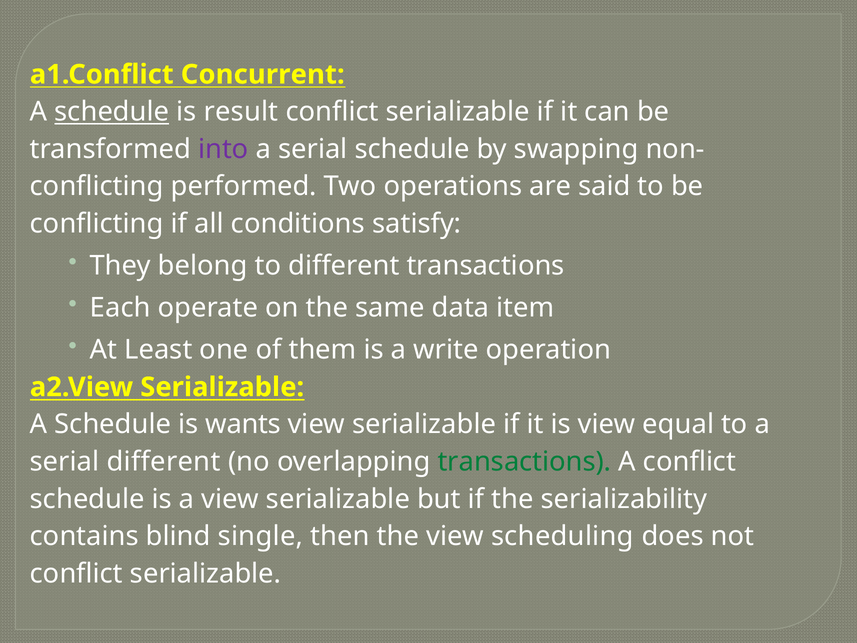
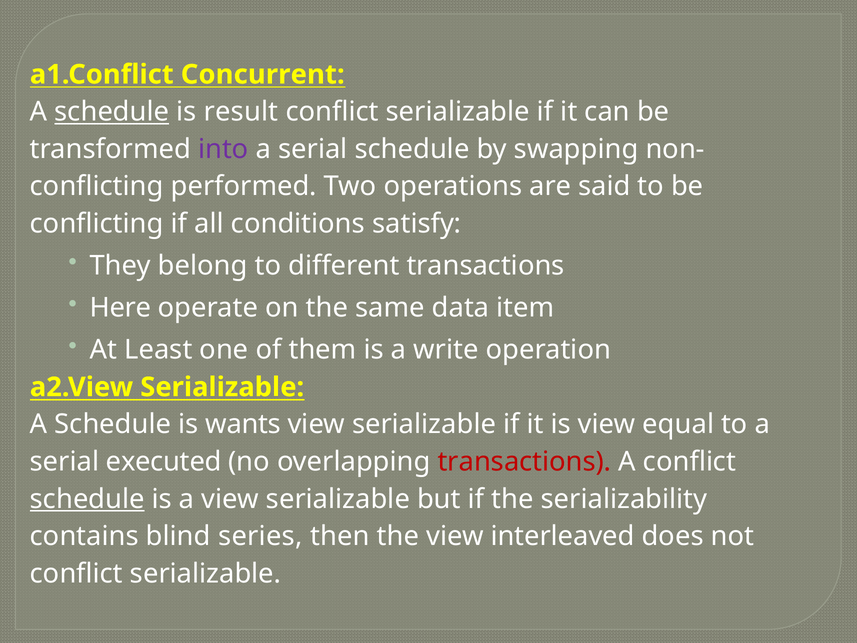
Each: Each -> Here
serial different: different -> executed
transactions at (524, 462) colour: green -> red
schedule at (87, 499) underline: none -> present
single: single -> series
scheduling: scheduling -> interleaved
